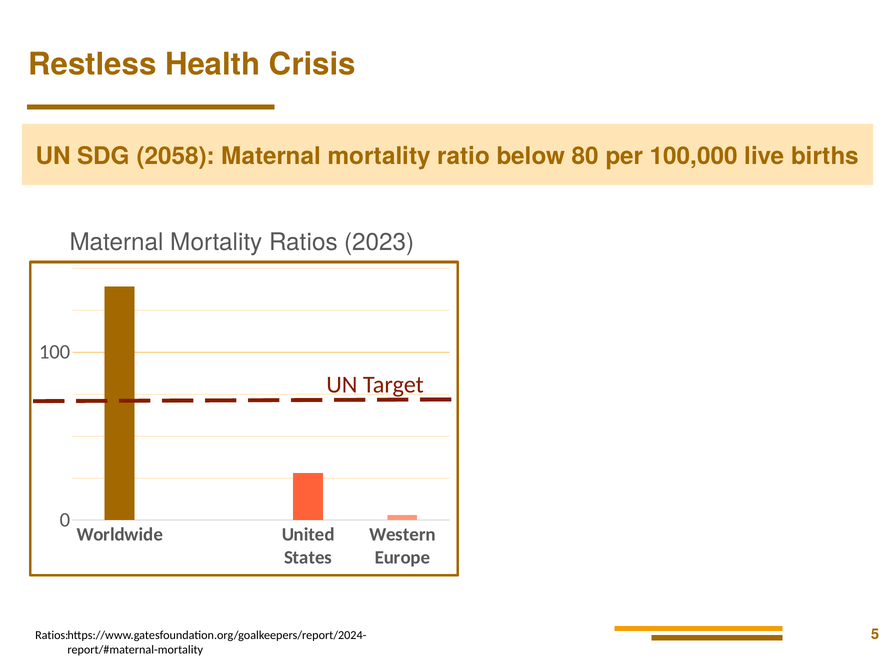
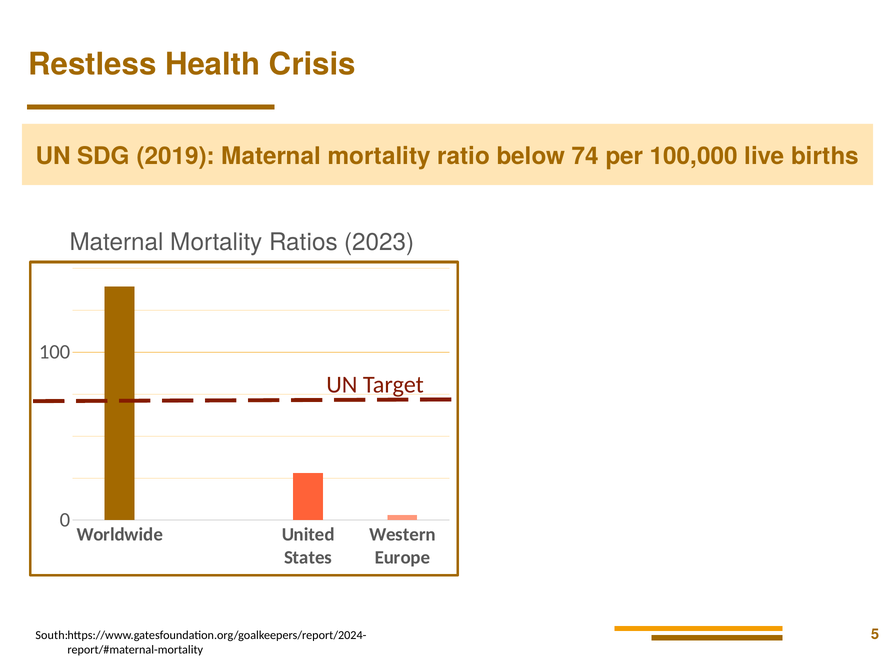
2058: 2058 -> 2019
80: 80 -> 74
Ratios at (52, 635): Ratios -> South
